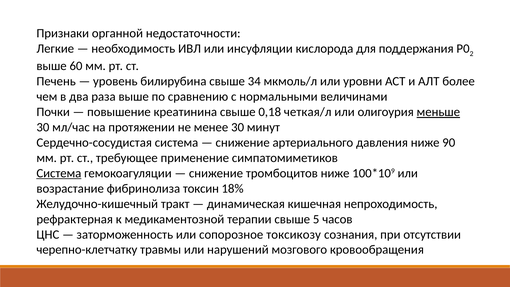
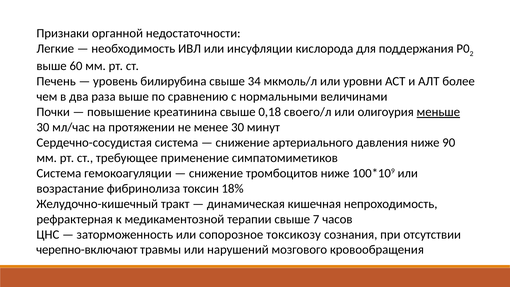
четкая/л: четкая/л -> своего/л
Система at (59, 173) underline: present -> none
5: 5 -> 7
черепно-клетчатку: черепно-клетчатку -> черепно-включают
